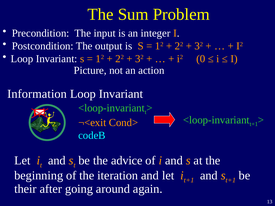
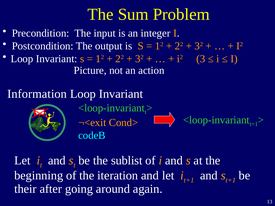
0: 0 -> 3
advice: advice -> sublist
